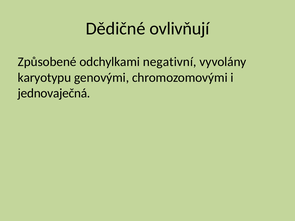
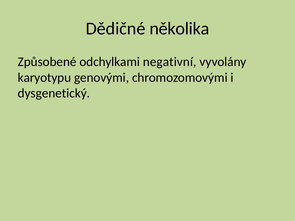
ovlivňují: ovlivňují -> několika
jednovaječná: jednovaječná -> dysgenetický
